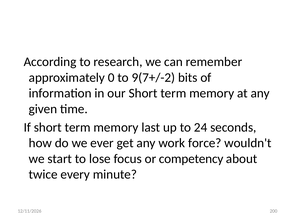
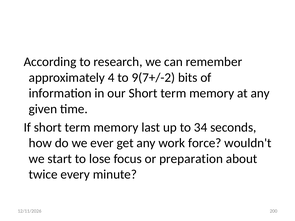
0: 0 -> 4
24: 24 -> 34
competency: competency -> preparation
